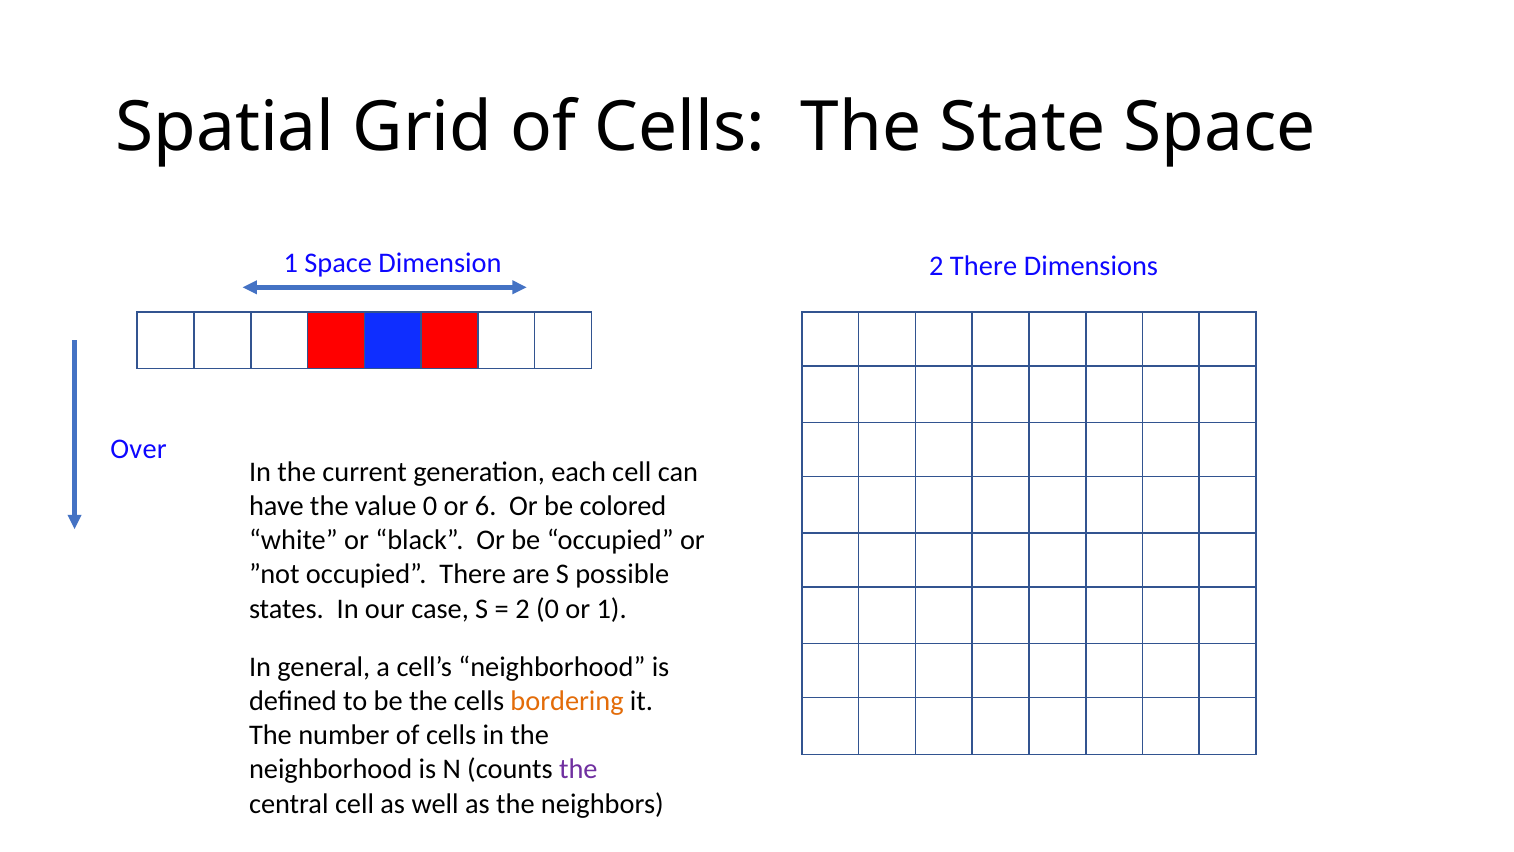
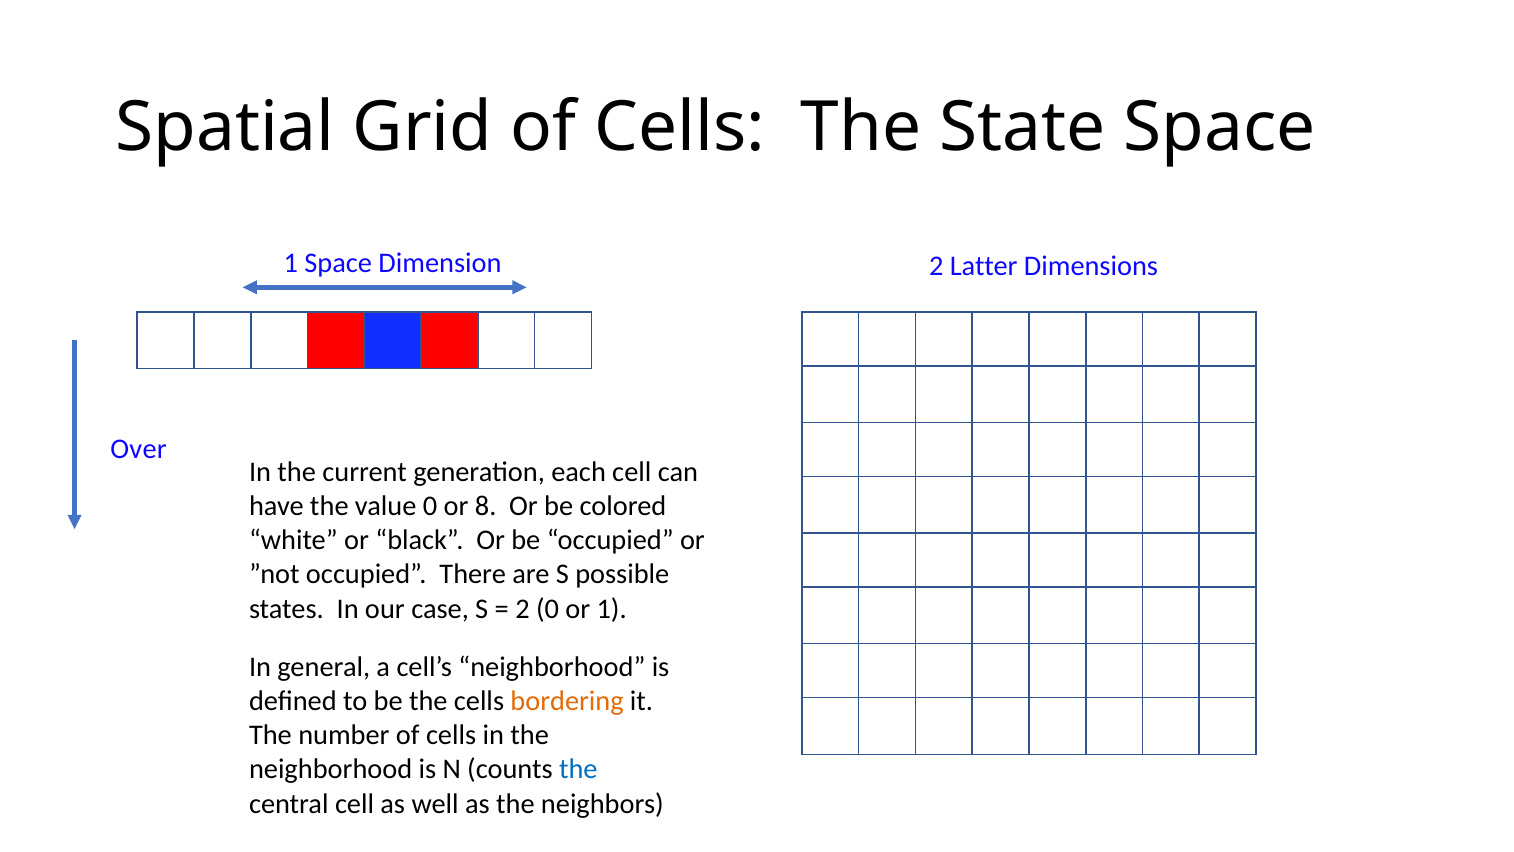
2 There: There -> Latter
6: 6 -> 8
the at (578, 769) colour: purple -> blue
